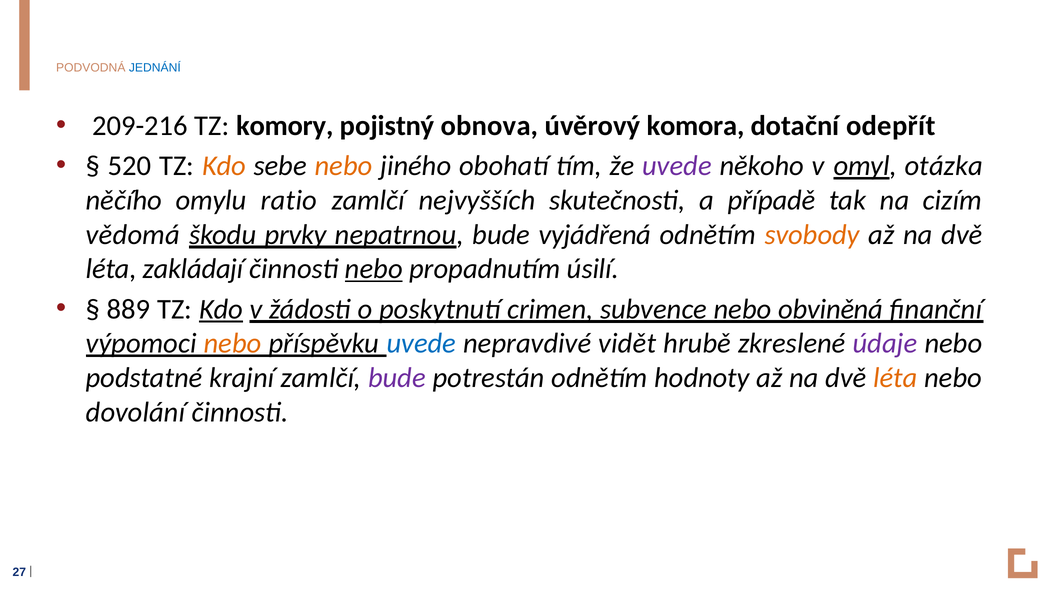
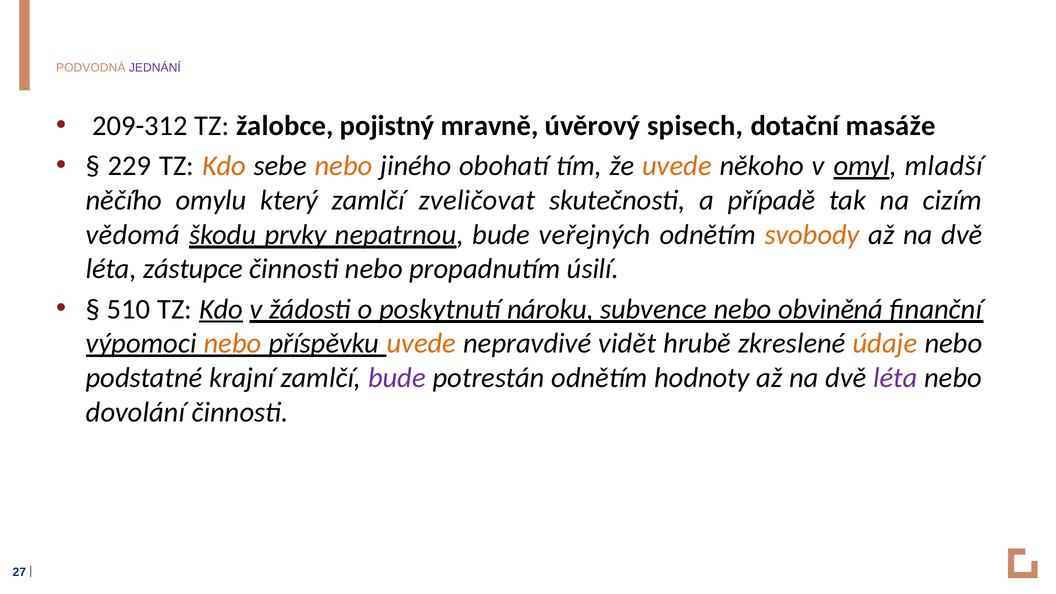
JEDNÁNÍ colour: blue -> purple
209-216: 209-216 -> 209-312
komory: komory -> žalobce
obnova: obnova -> mravně
komora: komora -> spisech
odepřít: odepřít -> masáže
520: 520 -> 229
uvede at (677, 166) colour: purple -> orange
otázka: otázka -> mladší
ratio: ratio -> který
nejvyšších: nejvyšších -> zveličovat
vyjádřená: vyjádřená -> veřejných
zakládají: zakládají -> zástupce
nebo at (374, 269) underline: present -> none
889: 889 -> 510
crimen: crimen -> nároku
uvede at (421, 344) colour: blue -> orange
údaje colour: purple -> orange
léta at (895, 378) colour: orange -> purple
